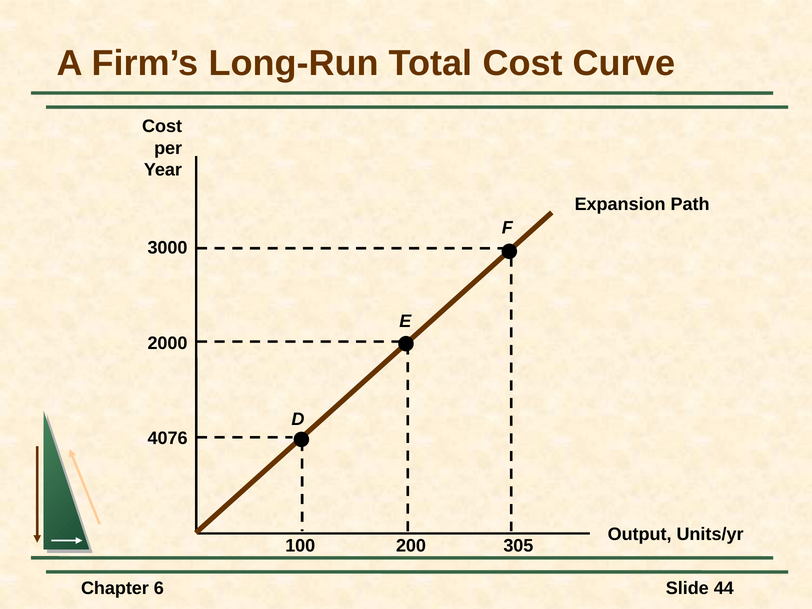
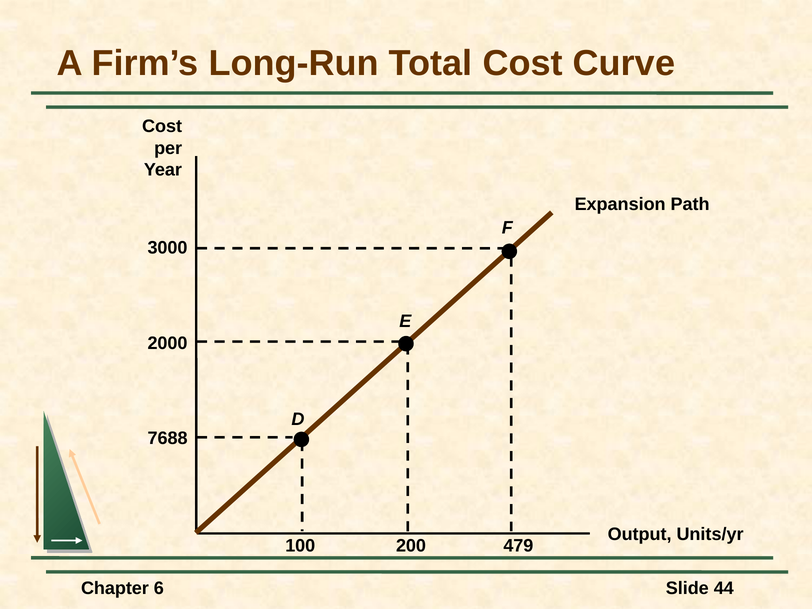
4076: 4076 -> 7688
305: 305 -> 479
